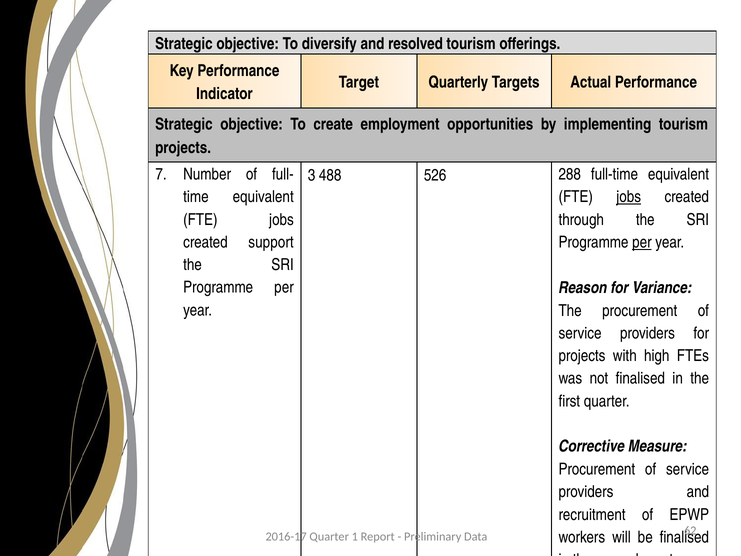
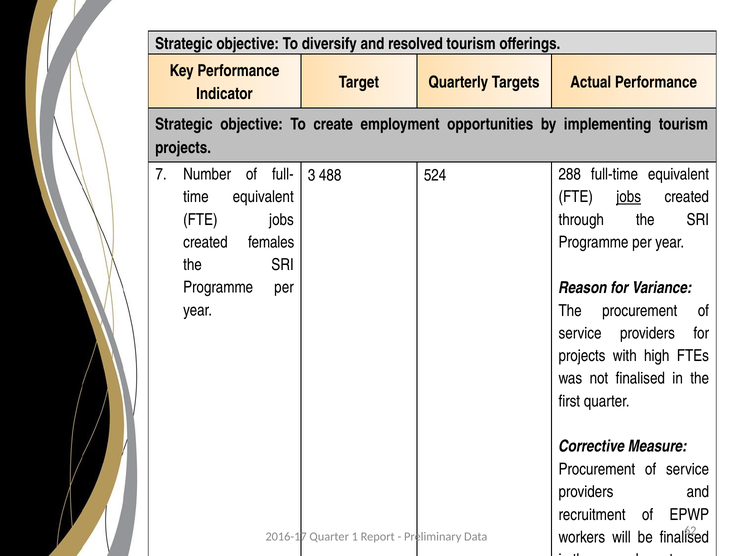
526: 526 -> 524
support: support -> females
per at (642, 242) underline: present -> none
